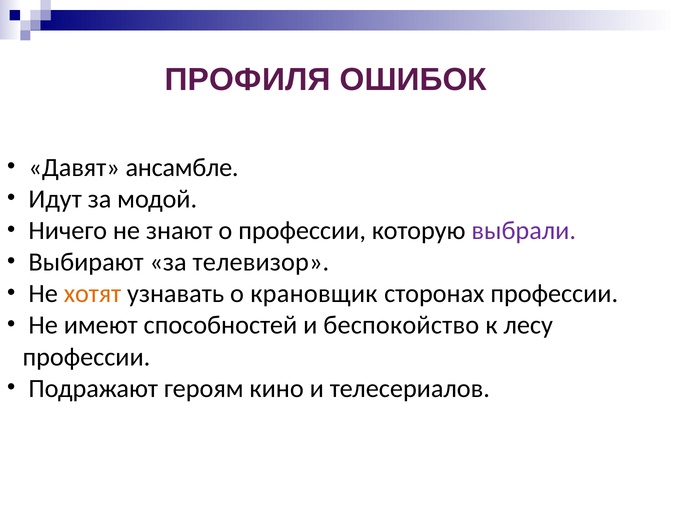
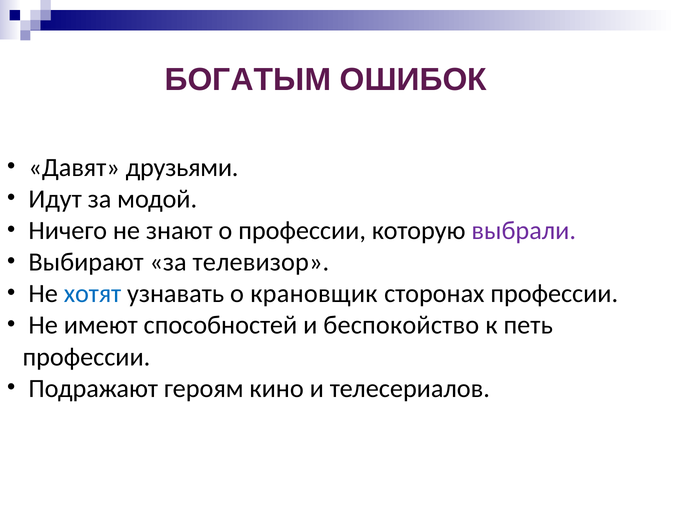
ПРОФИЛЯ: ПРОФИЛЯ -> БОГАТЫМ
ансамбле: ансамбле -> друзьями
хотят colour: orange -> blue
лесу: лесу -> петь
